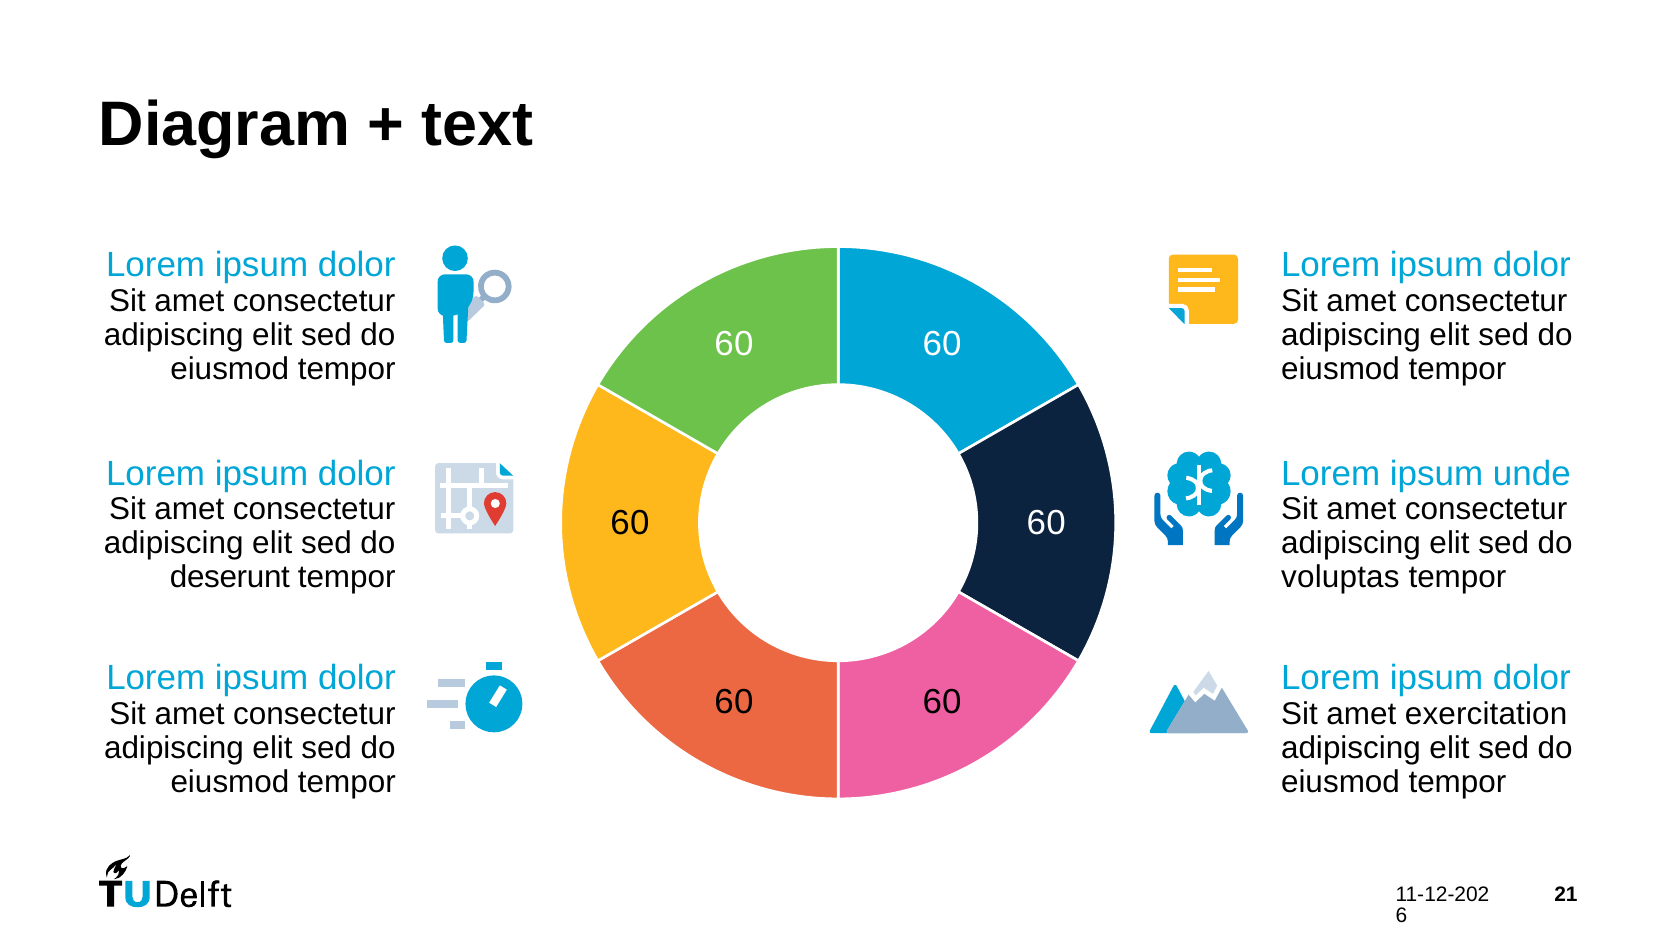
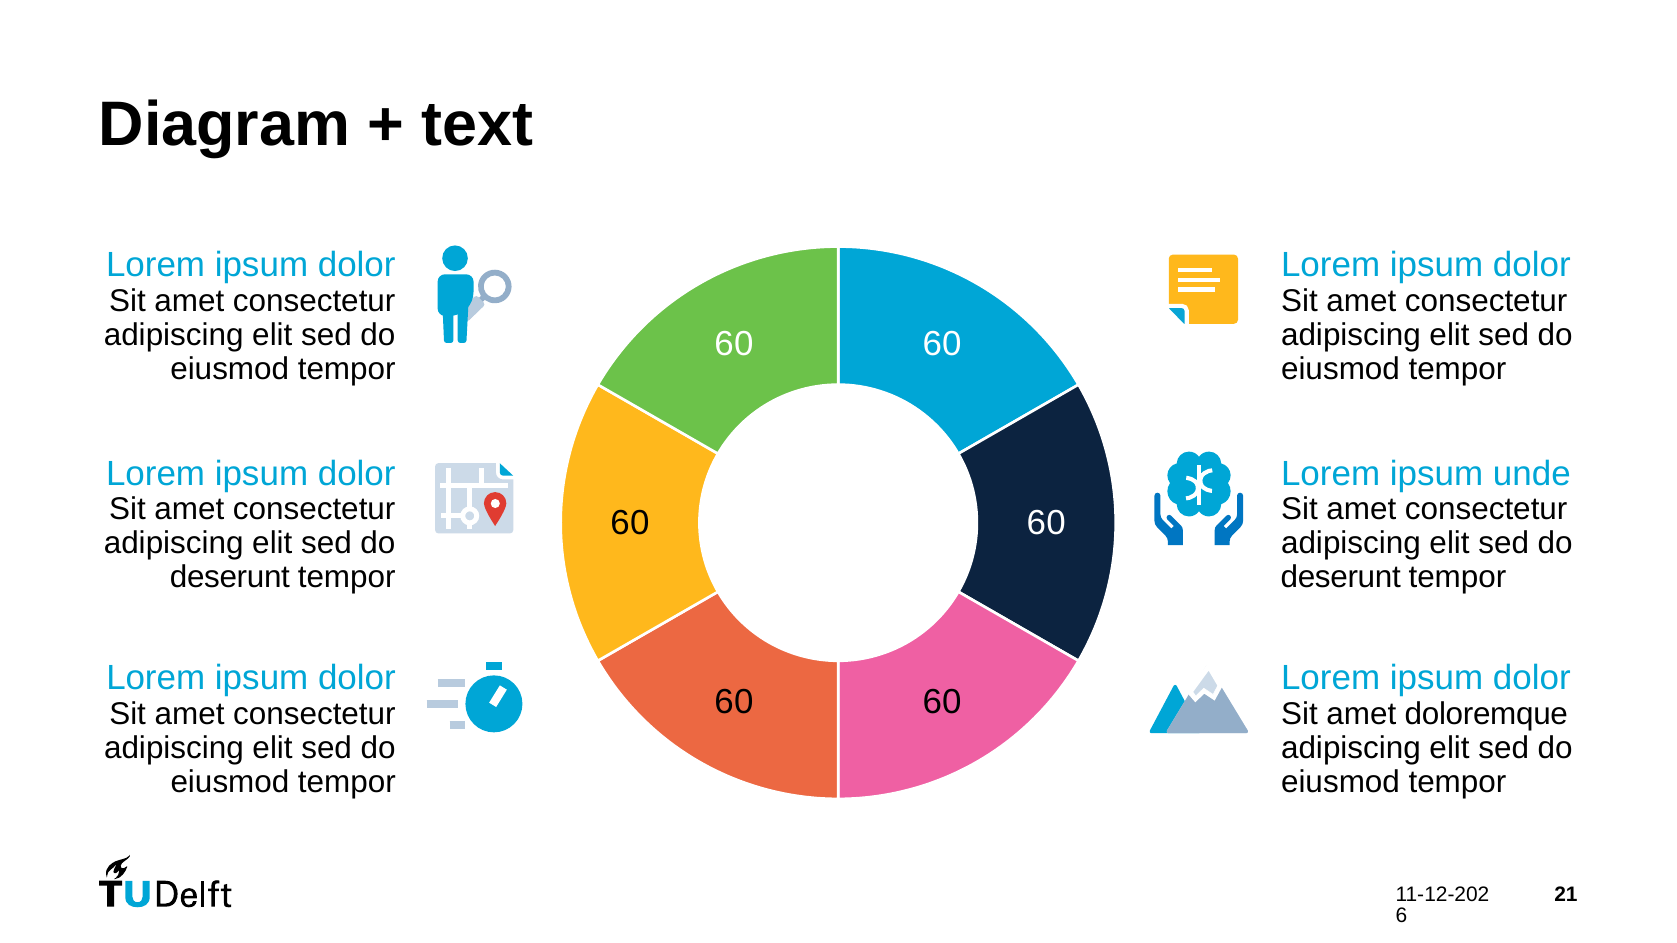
voluptas at (1340, 578): voluptas -> deserunt
exercitation: exercitation -> doloremque
